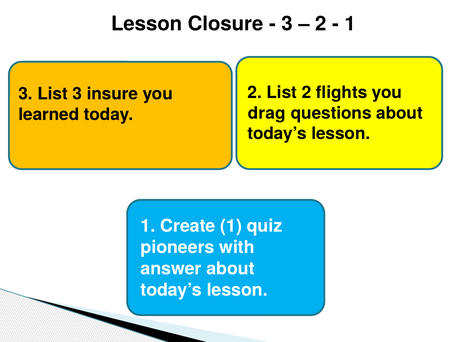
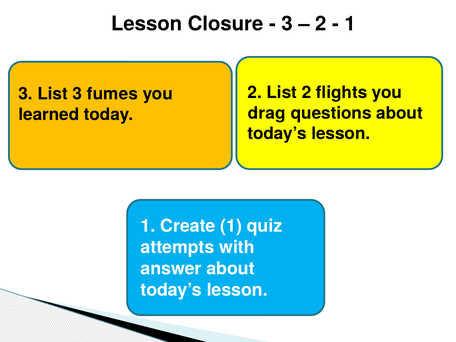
insure: insure -> fumes
pioneers: pioneers -> attempts
